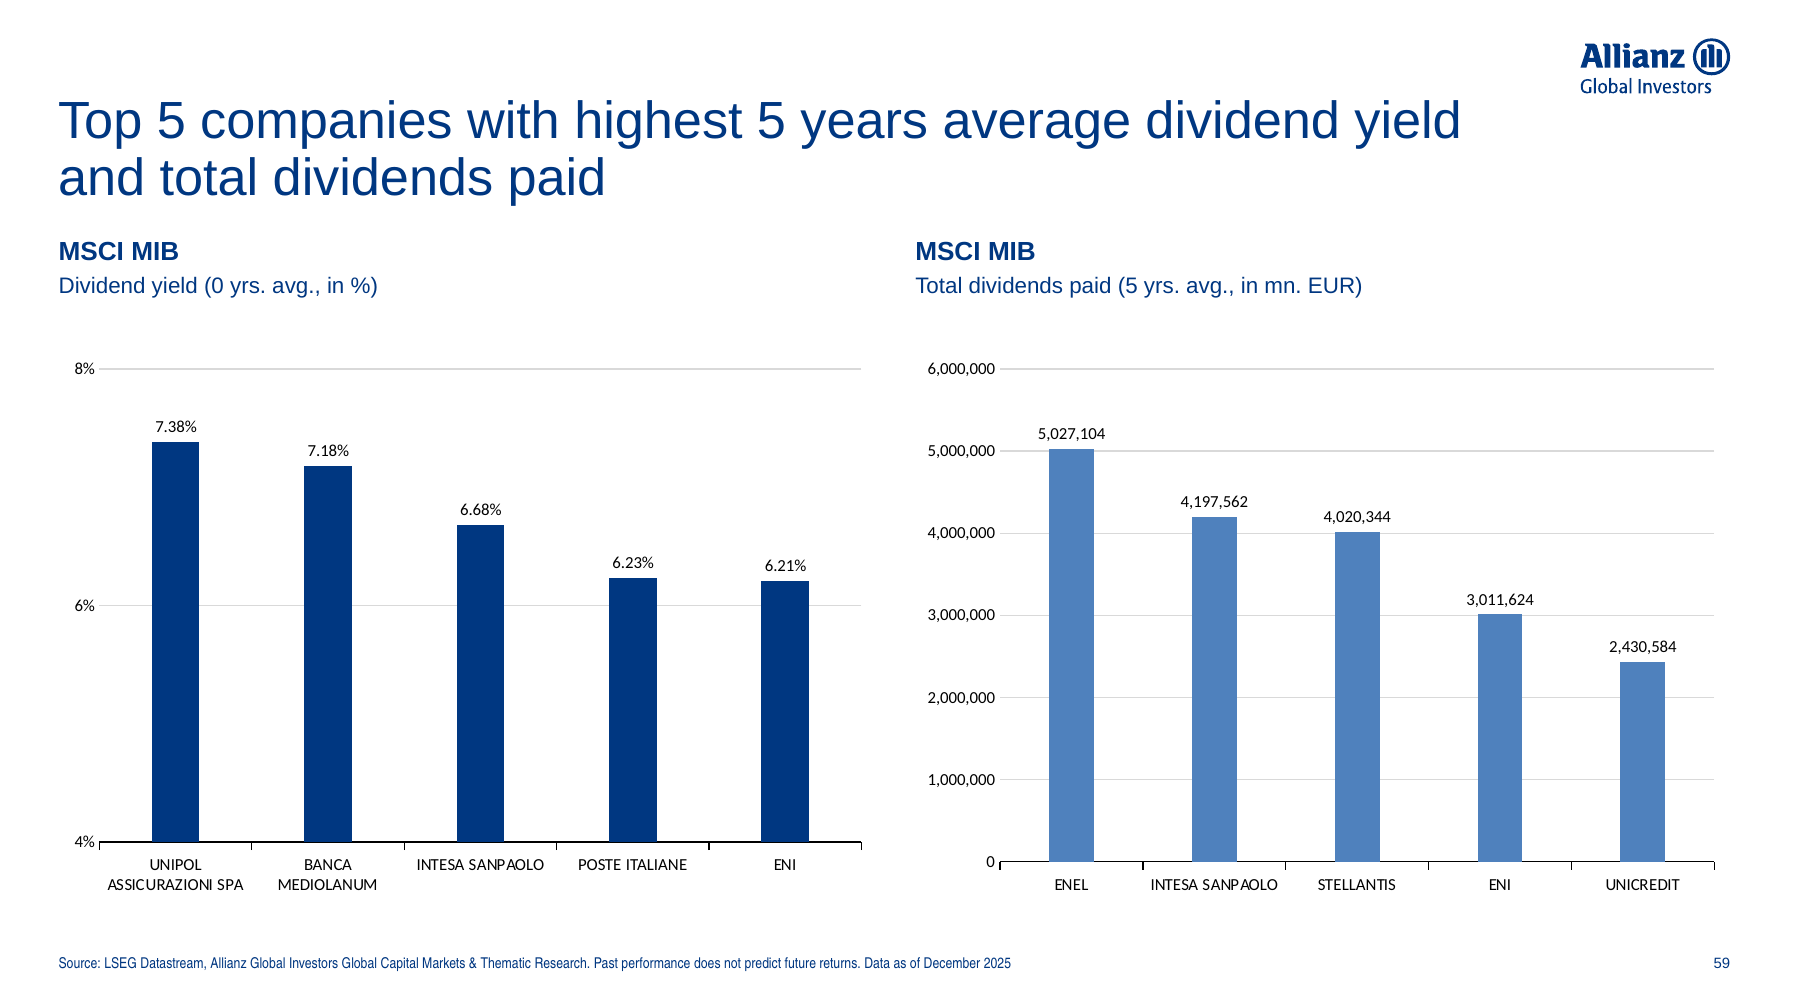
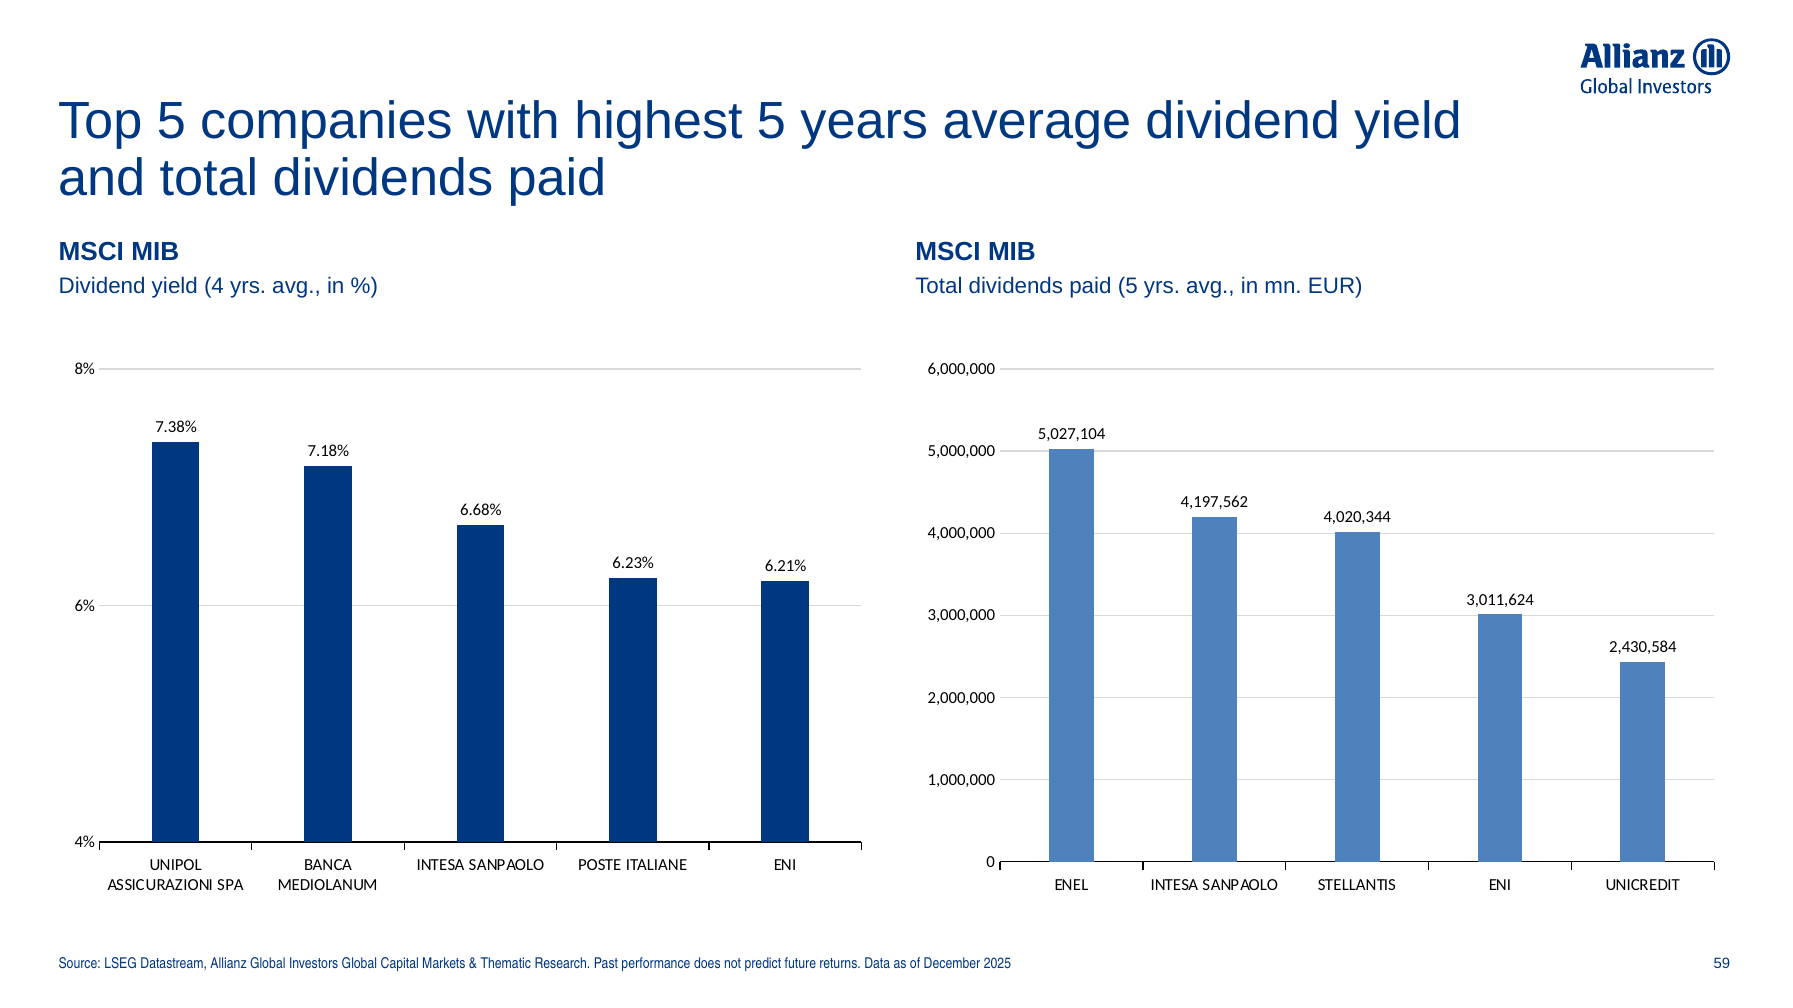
yield 0: 0 -> 4
